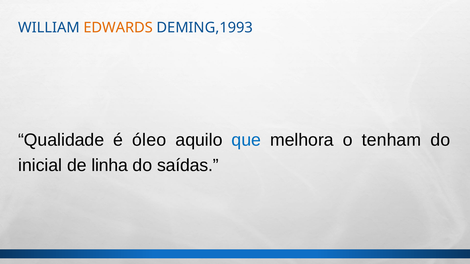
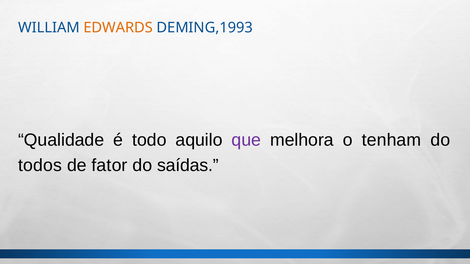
óleo: óleo -> todo
que colour: blue -> purple
inicial: inicial -> todos
linha: linha -> fator
